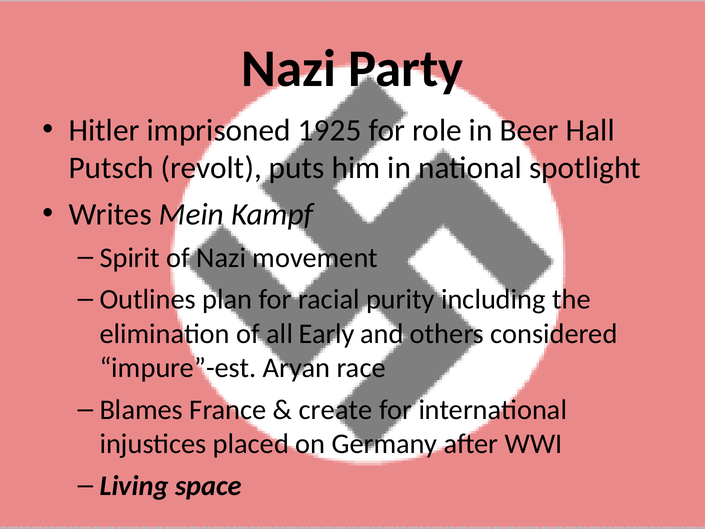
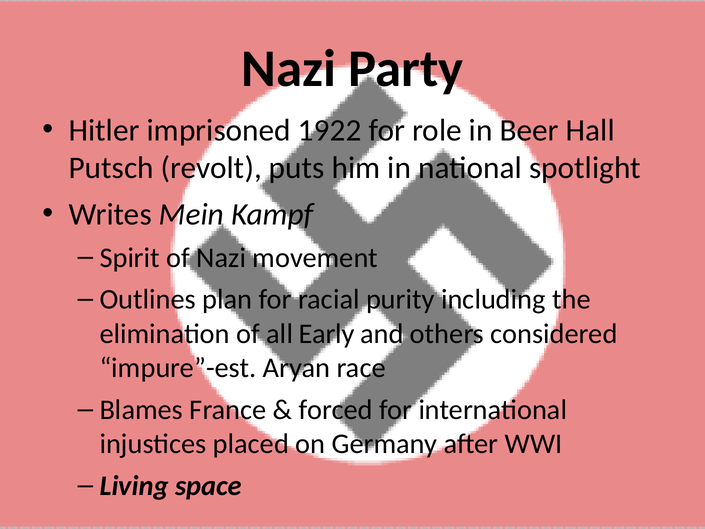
1925: 1925 -> 1922
create: create -> forced
